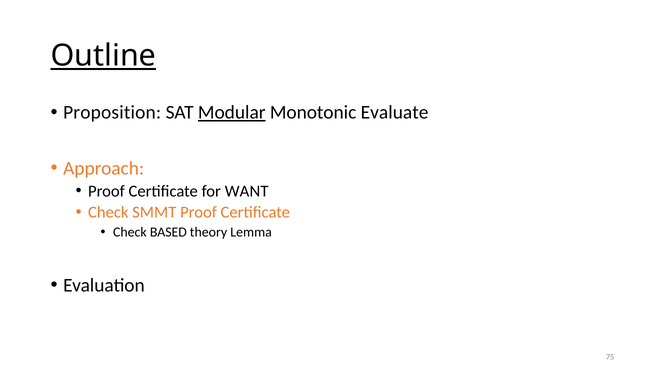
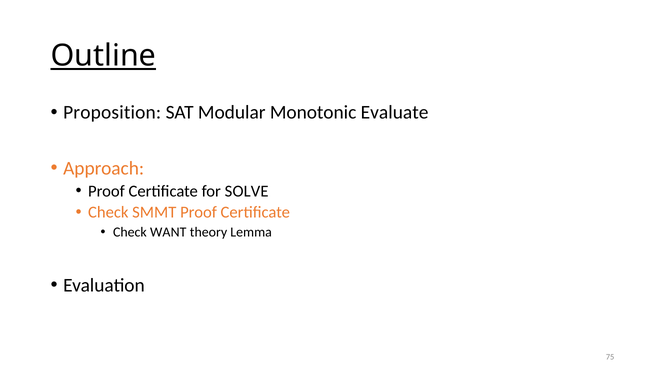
Modular underline: present -> none
WANT: WANT -> SOLVE
BASED: BASED -> WANT
